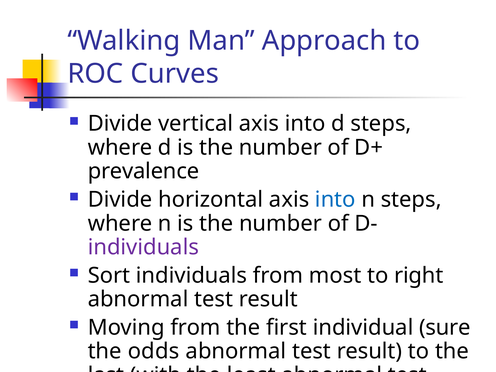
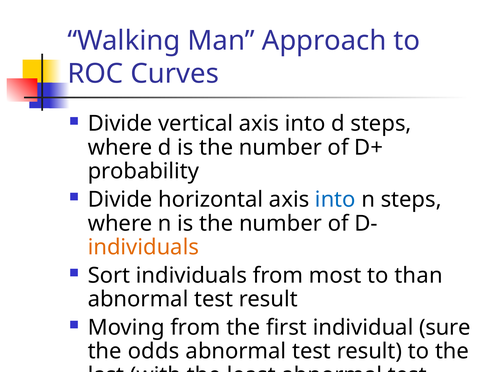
prevalence: prevalence -> probability
individuals at (143, 247) colour: purple -> orange
right: right -> than
